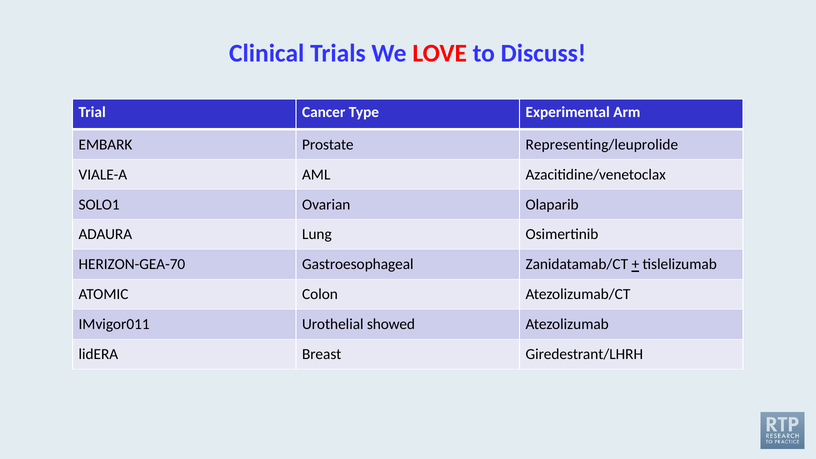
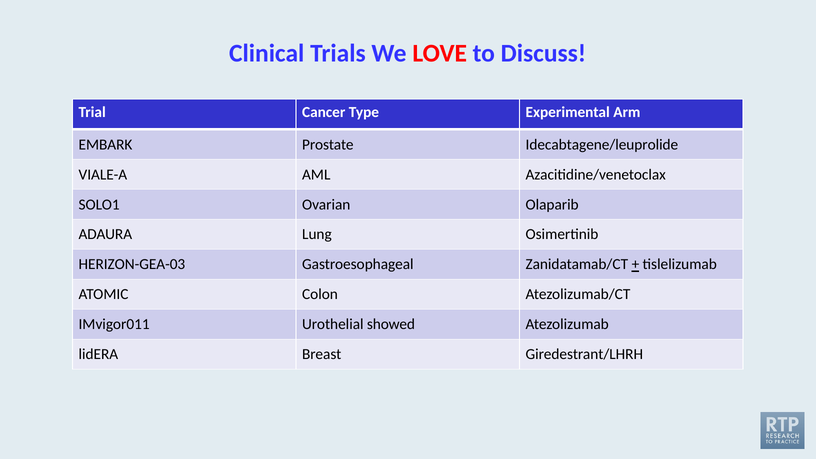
Representing/leuprolide: Representing/leuprolide -> Idecabtagene/leuprolide
HERIZON-GEA-70: HERIZON-GEA-70 -> HERIZON-GEA-03
